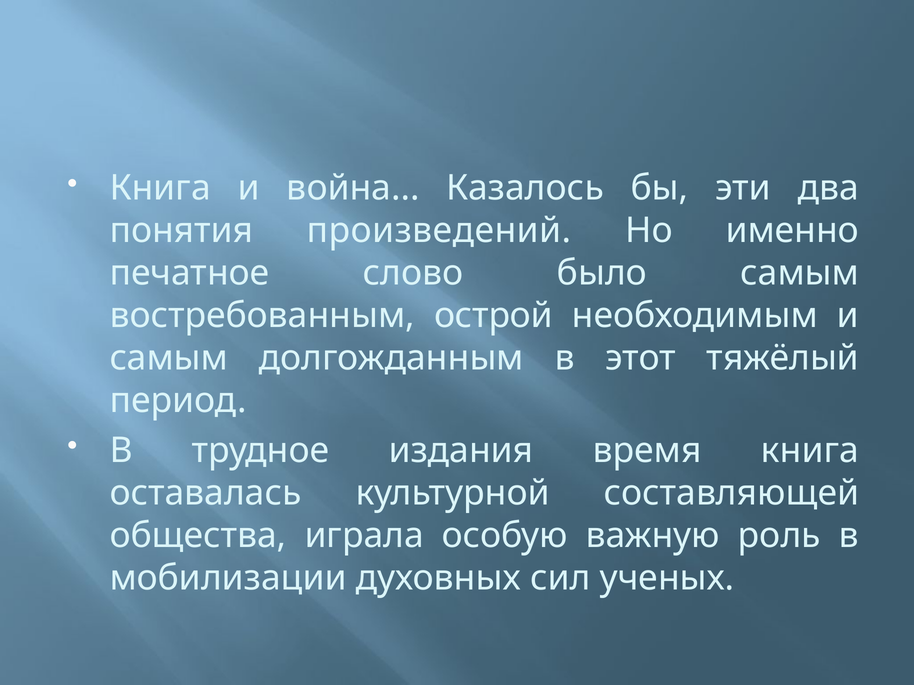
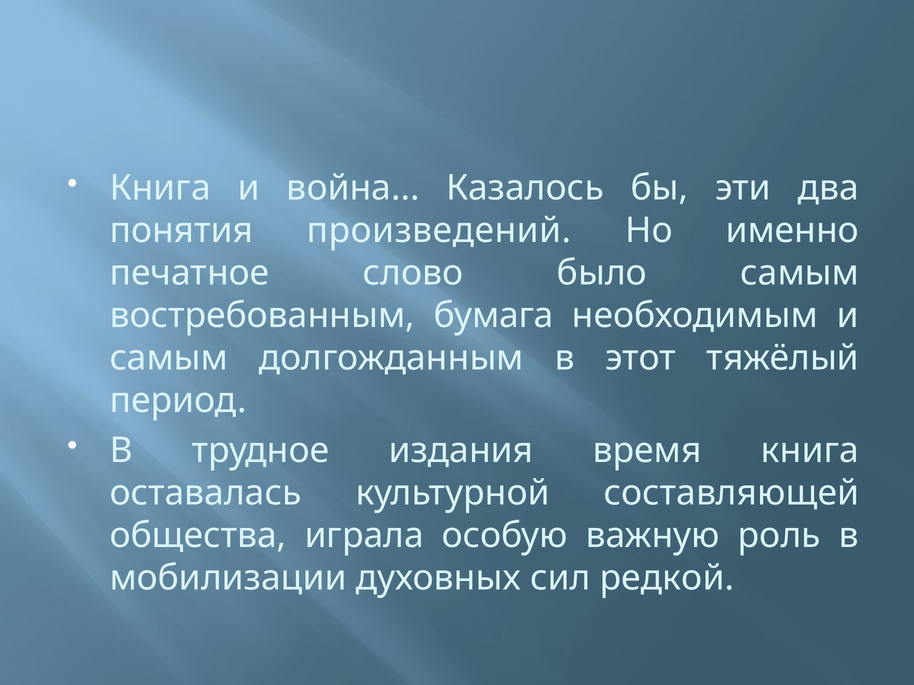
острой: острой -> бумага
ученых: ученых -> редкой
